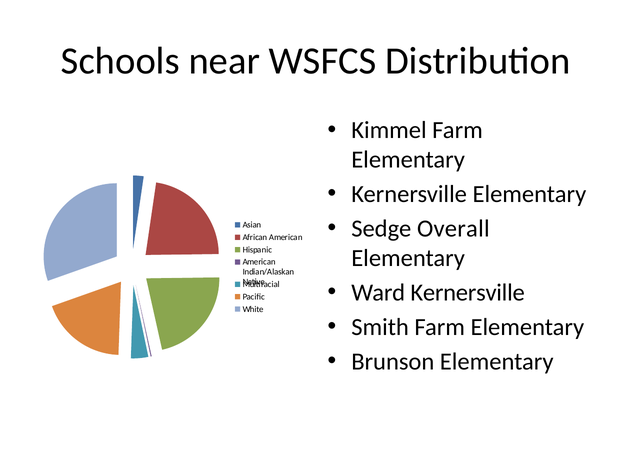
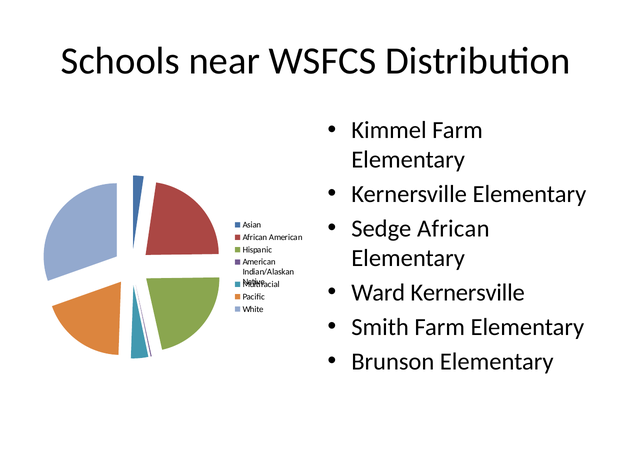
Sedge Overall: Overall -> African
